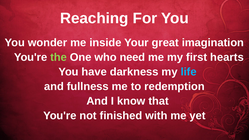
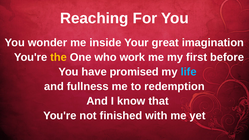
the colour: light green -> yellow
need: need -> work
hearts: hearts -> before
darkness: darkness -> promised
